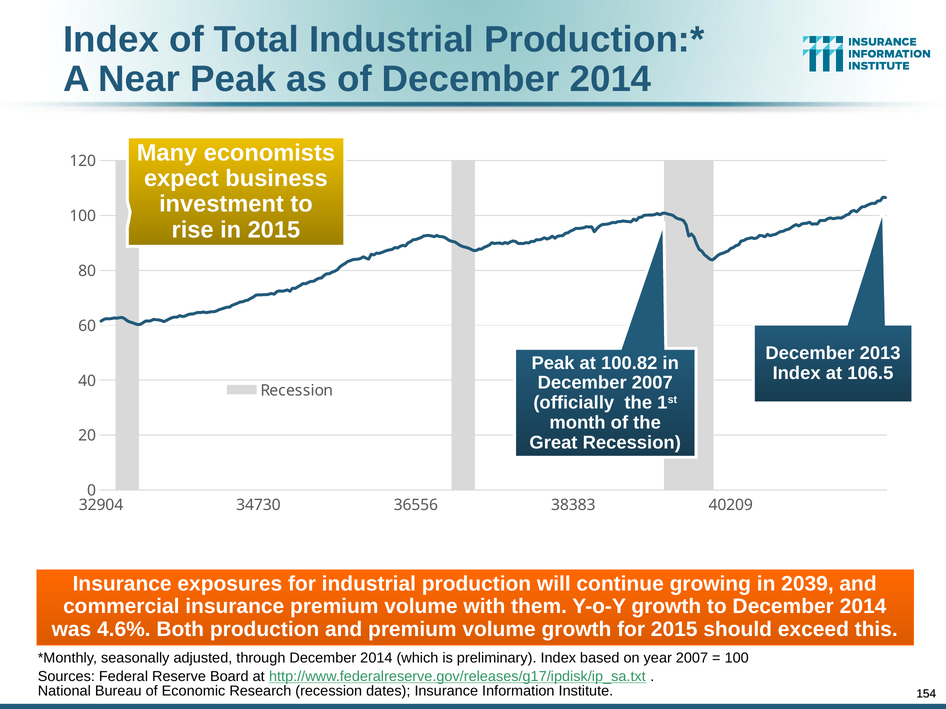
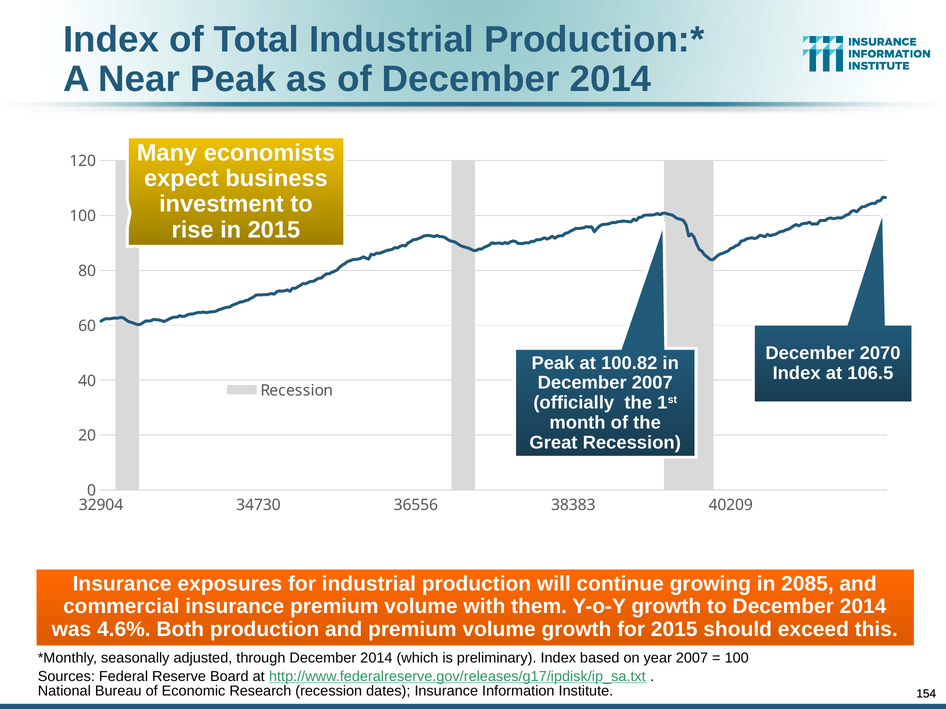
2013: 2013 -> 2070
2039: 2039 -> 2085
